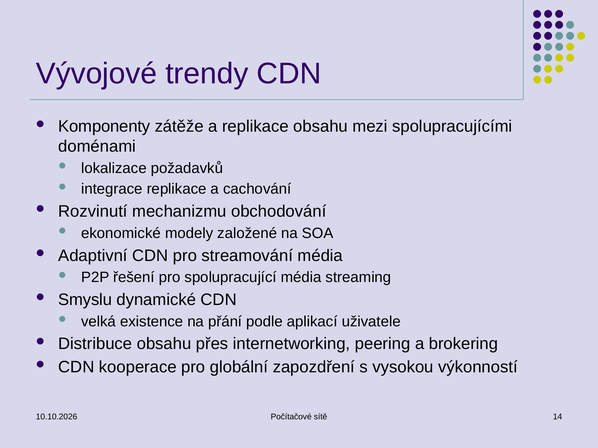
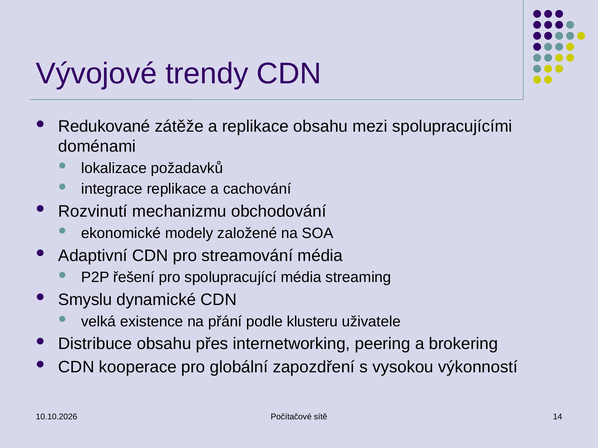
Komponenty: Komponenty -> Redukované
aplikací: aplikací -> klusteru
